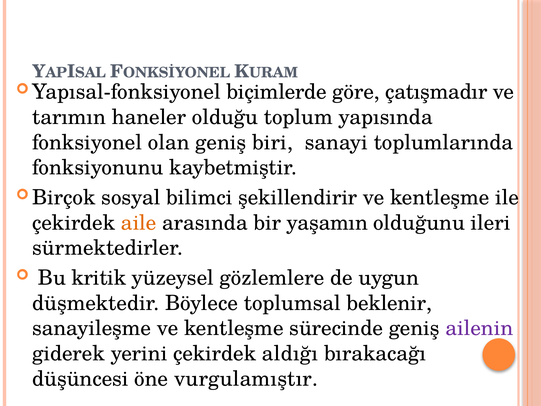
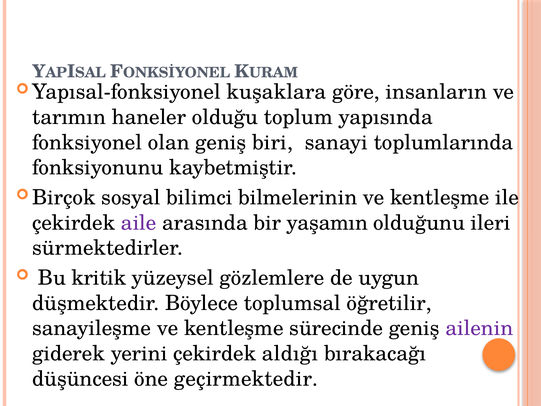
biçimlerde: biçimlerde -> kuşaklara
çatışmadır: çatışmadır -> insanların
şekillendirir: şekillendirir -> bilmelerinin
aile colour: orange -> purple
beklenir: beklenir -> öğretilir
vurgulamıştır: vurgulamıştır -> geçirmektedir
